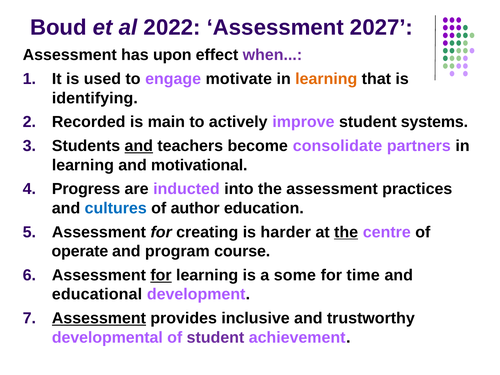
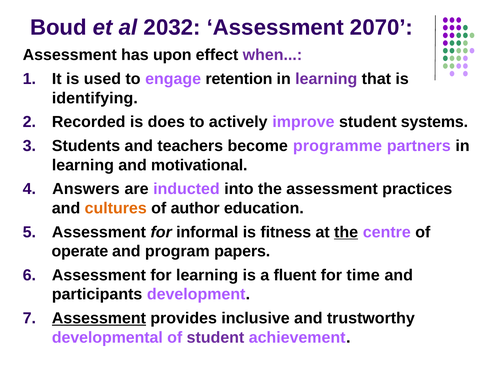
2022: 2022 -> 2032
2027: 2027 -> 2070
motivate: motivate -> retention
learning at (326, 79) colour: orange -> purple
main: main -> does
and at (139, 146) underline: present -> none
consolidate: consolidate -> programme
Progress: Progress -> Answers
cultures colour: blue -> orange
creating: creating -> informal
harder: harder -> fitness
course: course -> papers
for at (161, 275) underline: present -> none
some: some -> fluent
educational: educational -> participants
